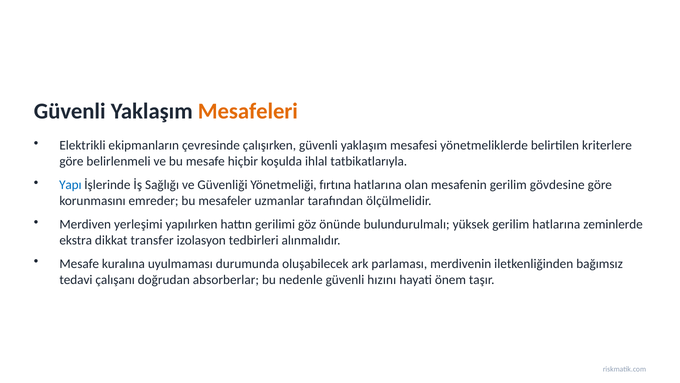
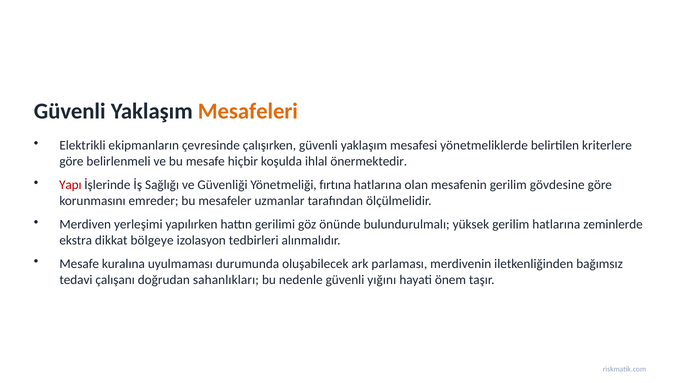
tatbikatlarıyla: tatbikatlarıyla -> önermektedir
Yapı colour: blue -> red
transfer: transfer -> bölgeye
absorberlar: absorberlar -> sahanlıkları
hızını: hızını -> yığını
